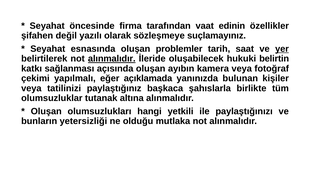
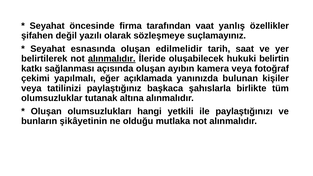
edinin: edinin -> yanlış
problemler: problemler -> edilmelidir
yer underline: present -> none
yetersizliği: yetersizliği -> şikâyetinin
